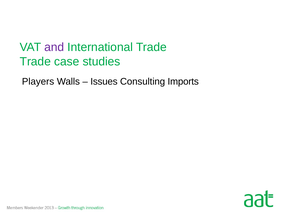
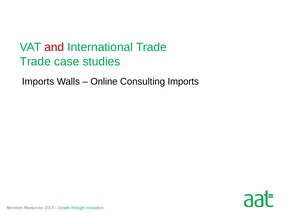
and colour: purple -> red
Players at (38, 81): Players -> Imports
Issues: Issues -> Online
